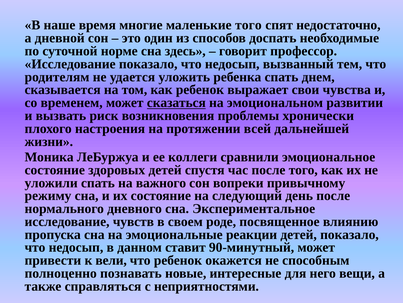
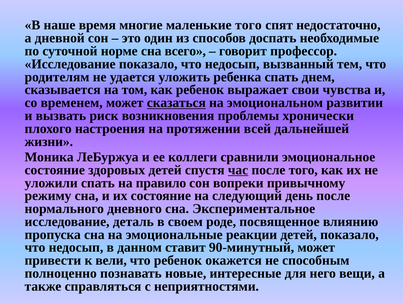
здесь: здесь -> всего
час underline: none -> present
важного: важного -> правило
чувств: чувств -> деталь
